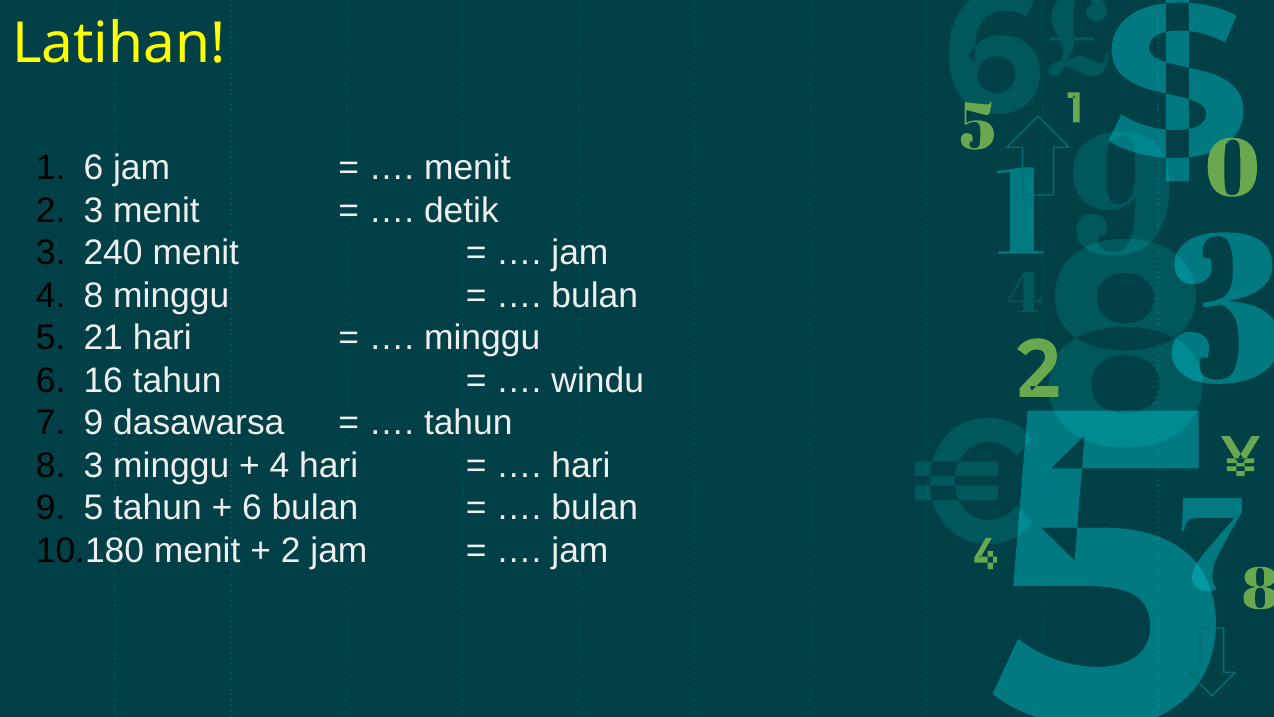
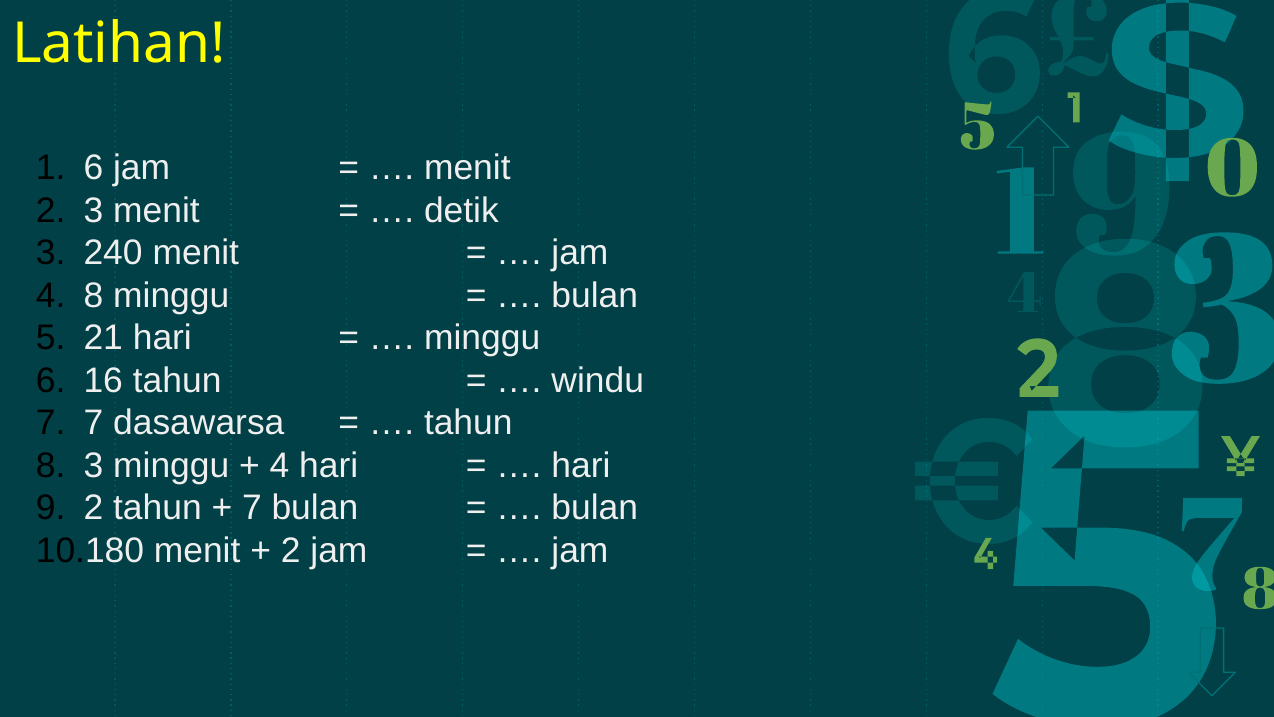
9 at (94, 423): 9 -> 7
5 at (94, 508): 5 -> 2
6 at (252, 508): 6 -> 7
